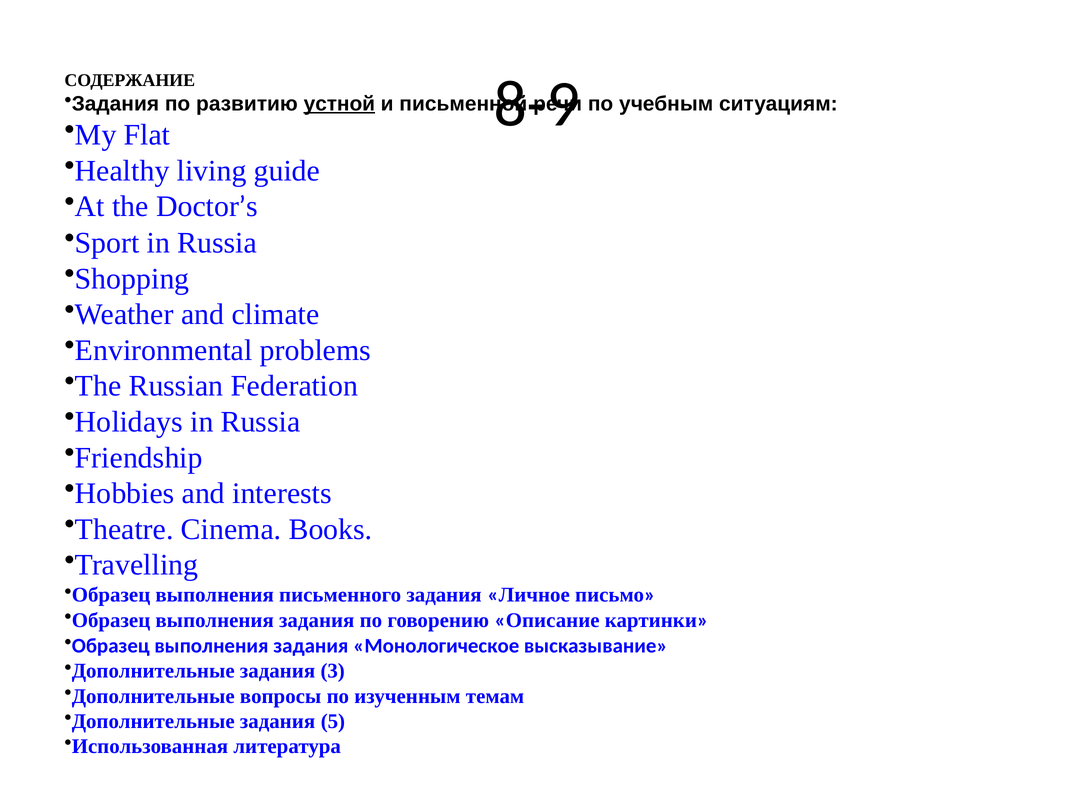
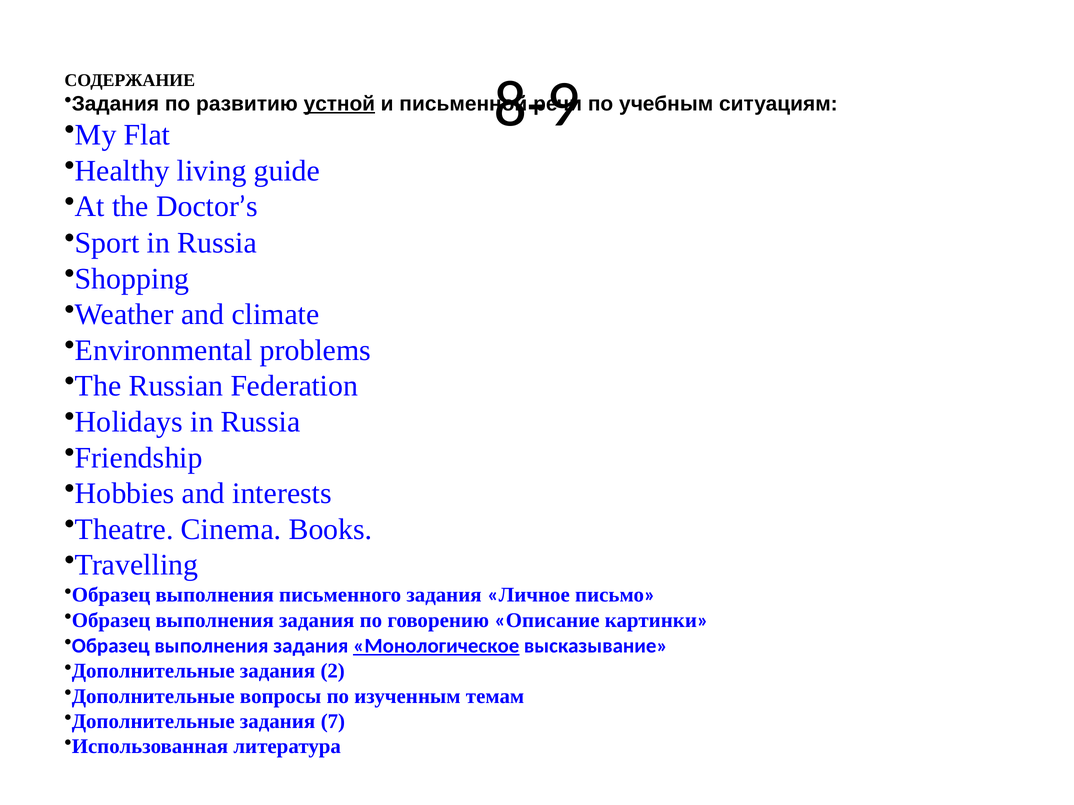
Монологическое underline: none -> present
3: 3 -> 2
5: 5 -> 7
